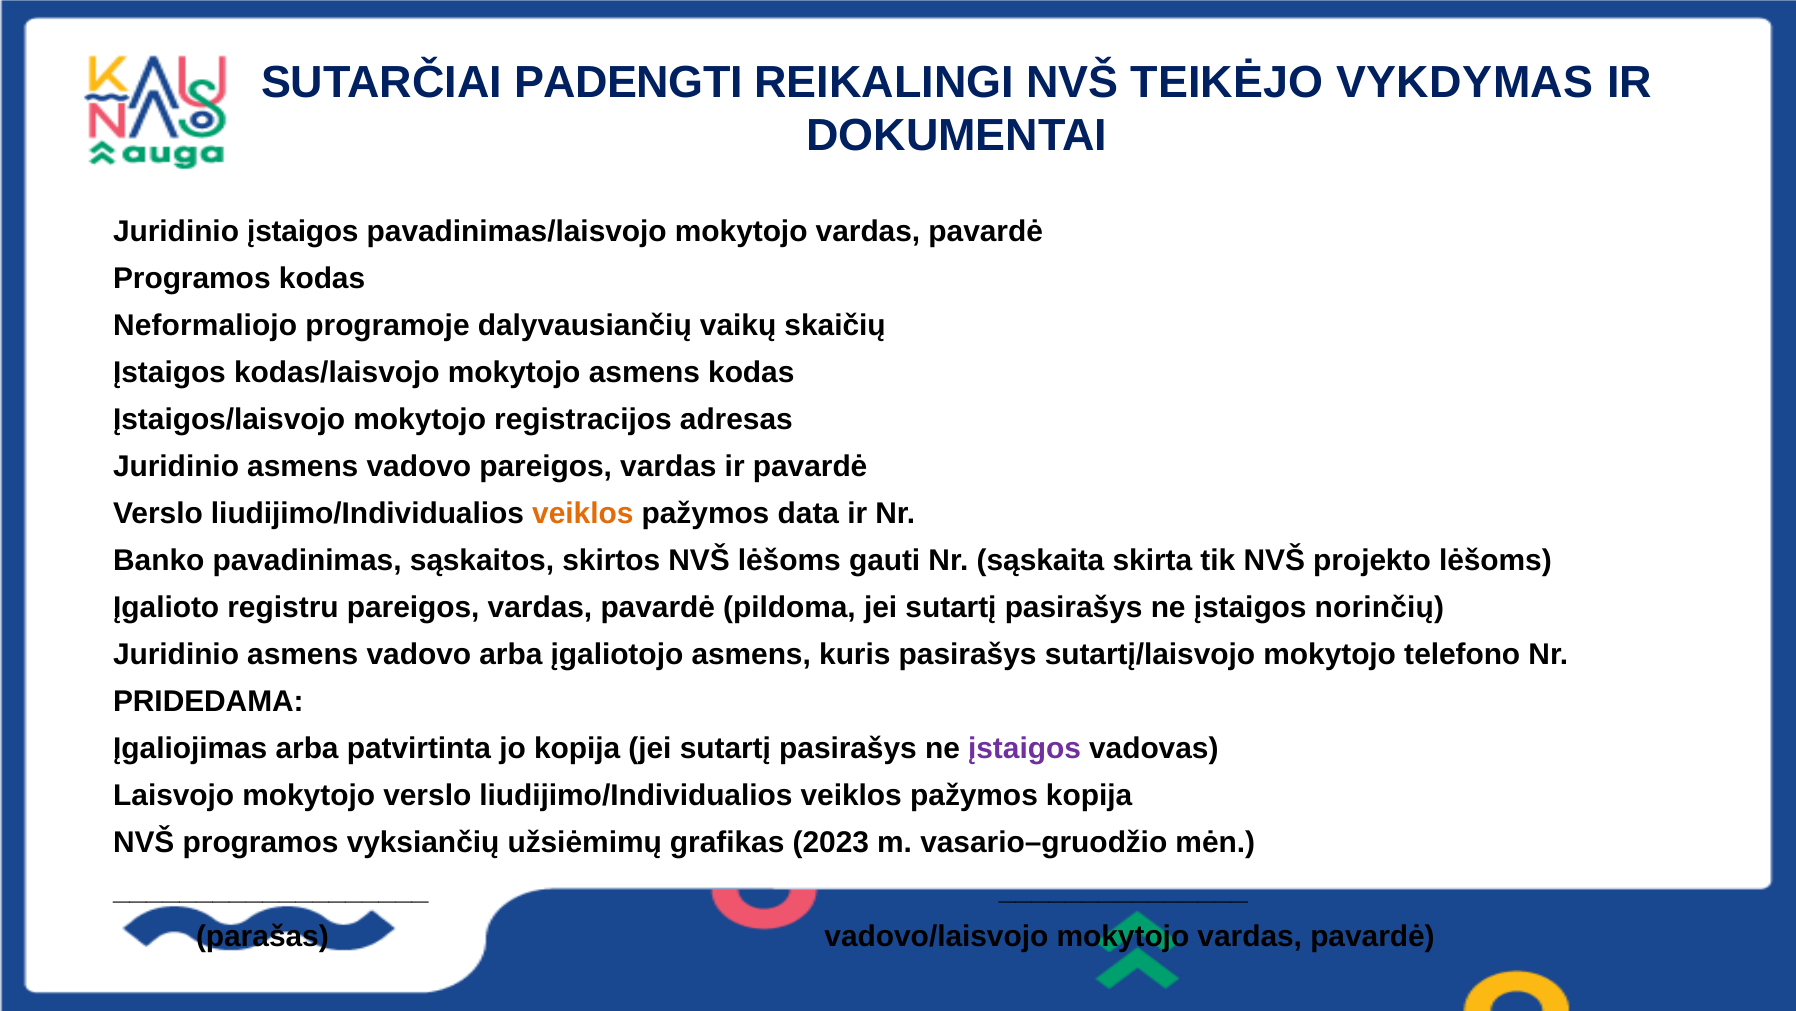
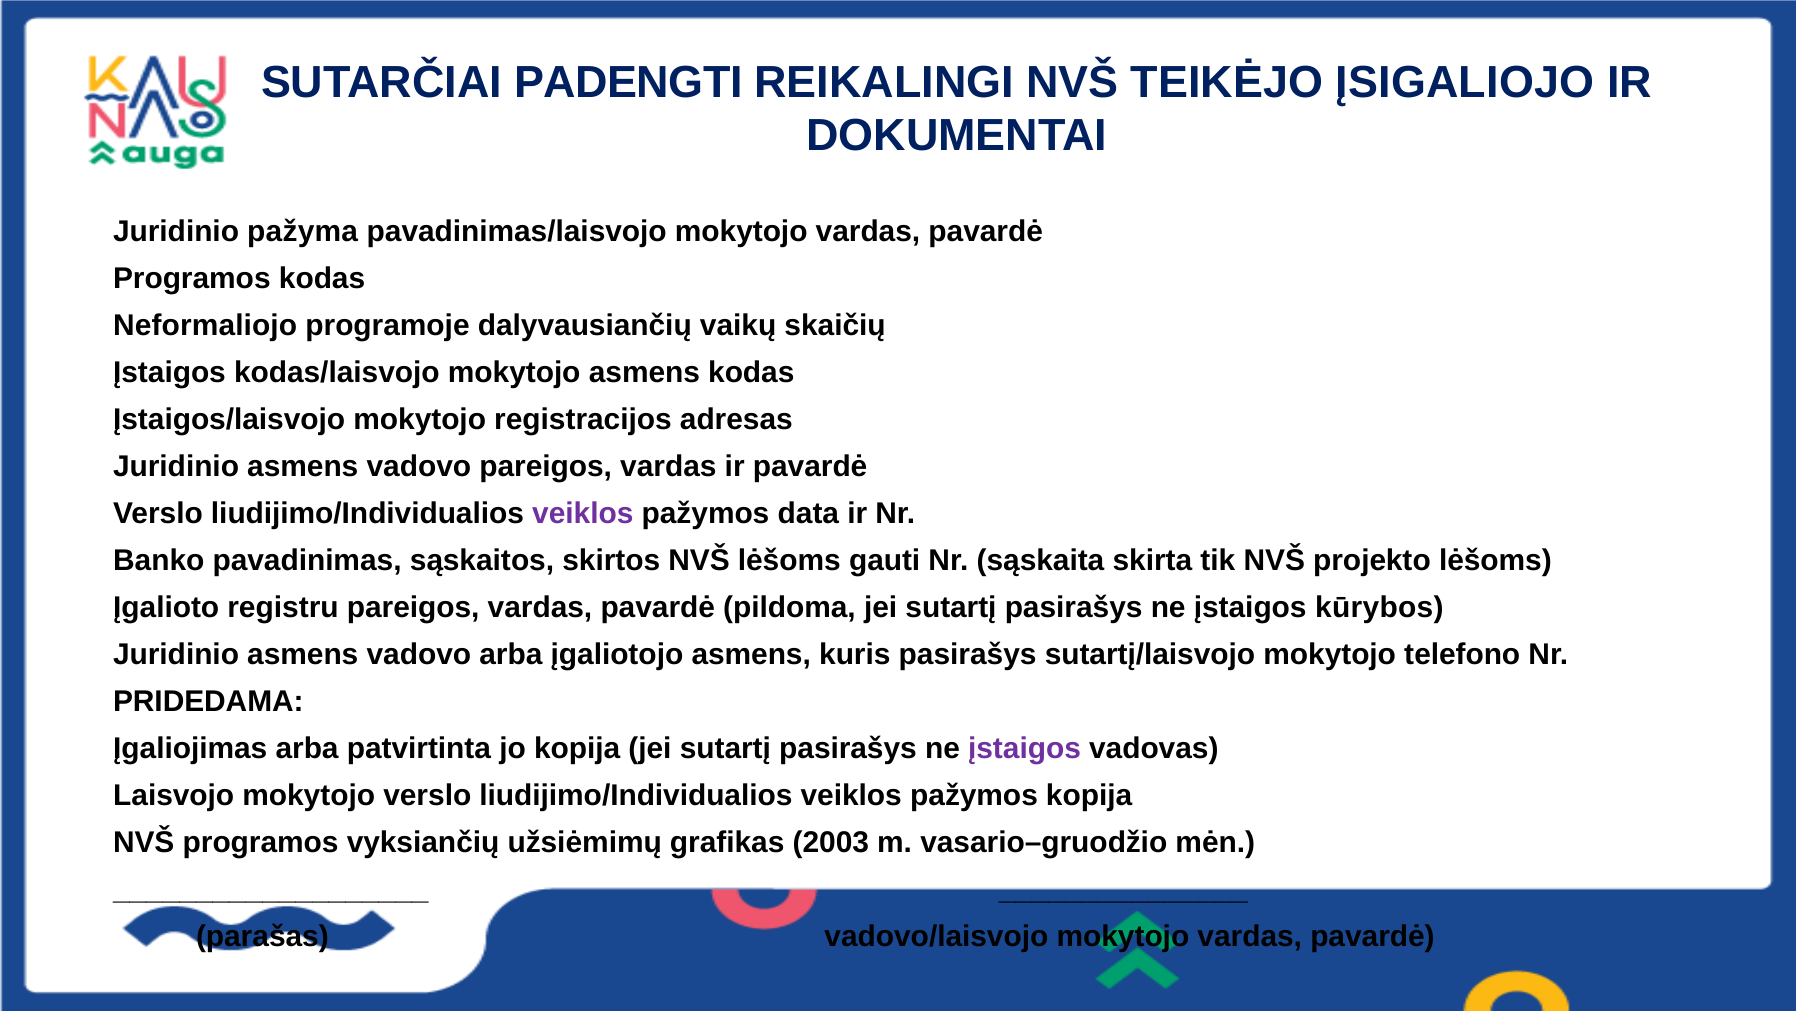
VYKDYMAS: VYKDYMAS -> ĮSIGALIOJO
Juridinio įstaigos: įstaigos -> pažyma
veiklos at (583, 513) colour: orange -> purple
norinčių: norinčių -> kūrybos
2023: 2023 -> 2003
